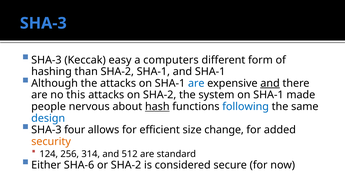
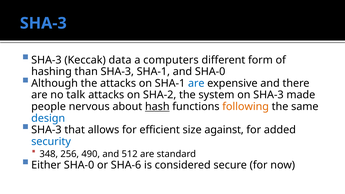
easy: easy -> data
than SHA-2: SHA-2 -> SHA-3
and SHA-1: SHA-1 -> SHA-0
and at (270, 83) underline: present -> none
this: this -> talk
SHA-1 at (268, 95): SHA-1 -> SHA-3
following colour: blue -> orange
four: four -> that
change: change -> against
security colour: orange -> blue
124: 124 -> 348
314: 314 -> 490
Either SHA-6: SHA-6 -> SHA-0
or SHA-2: SHA-2 -> SHA-6
